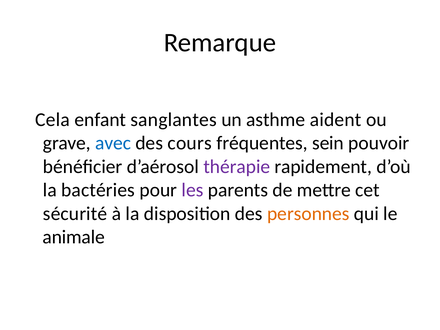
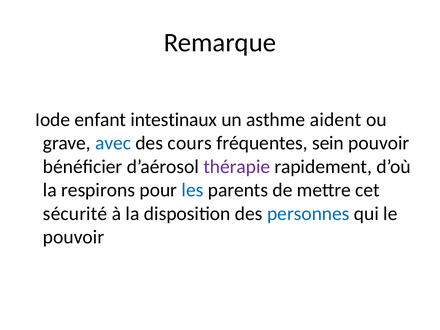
Cela: Cela -> Iode
sanglantes: sanglantes -> intestinaux
bactéries: bactéries -> respirons
les colour: purple -> blue
personnes colour: orange -> blue
animale at (74, 237): animale -> pouvoir
